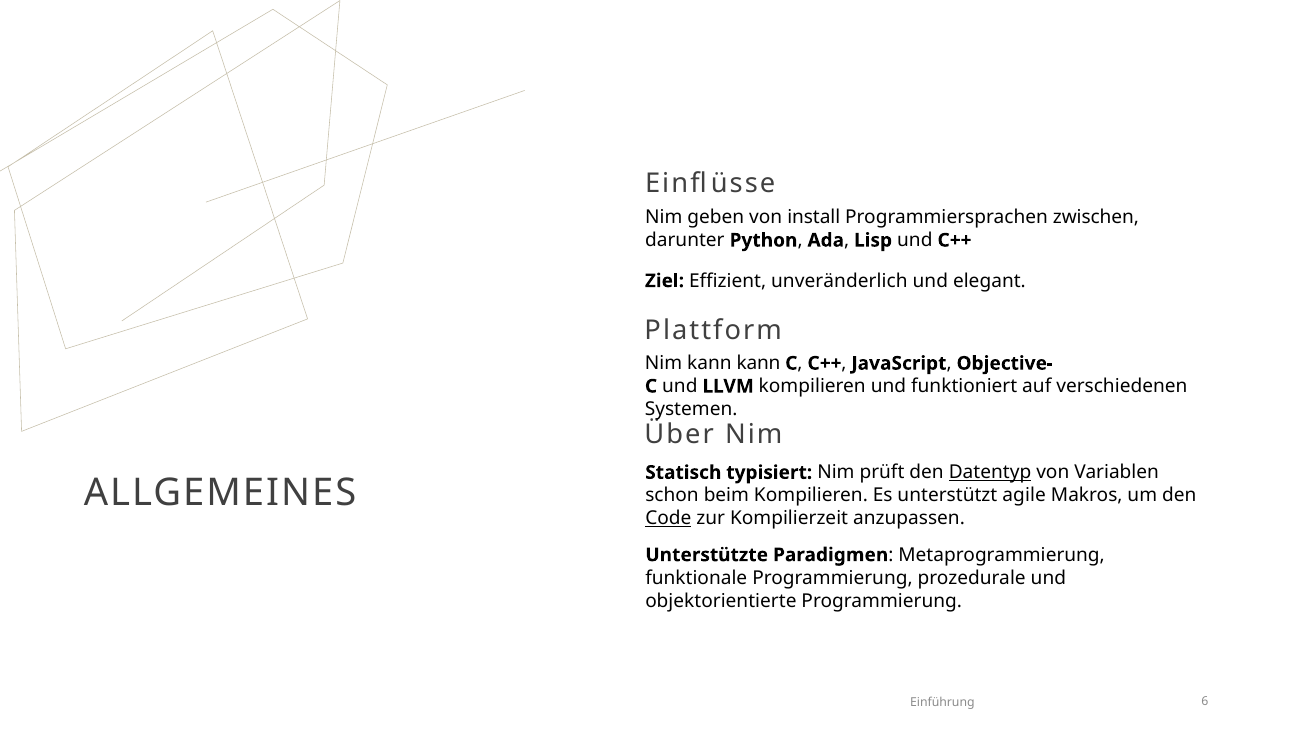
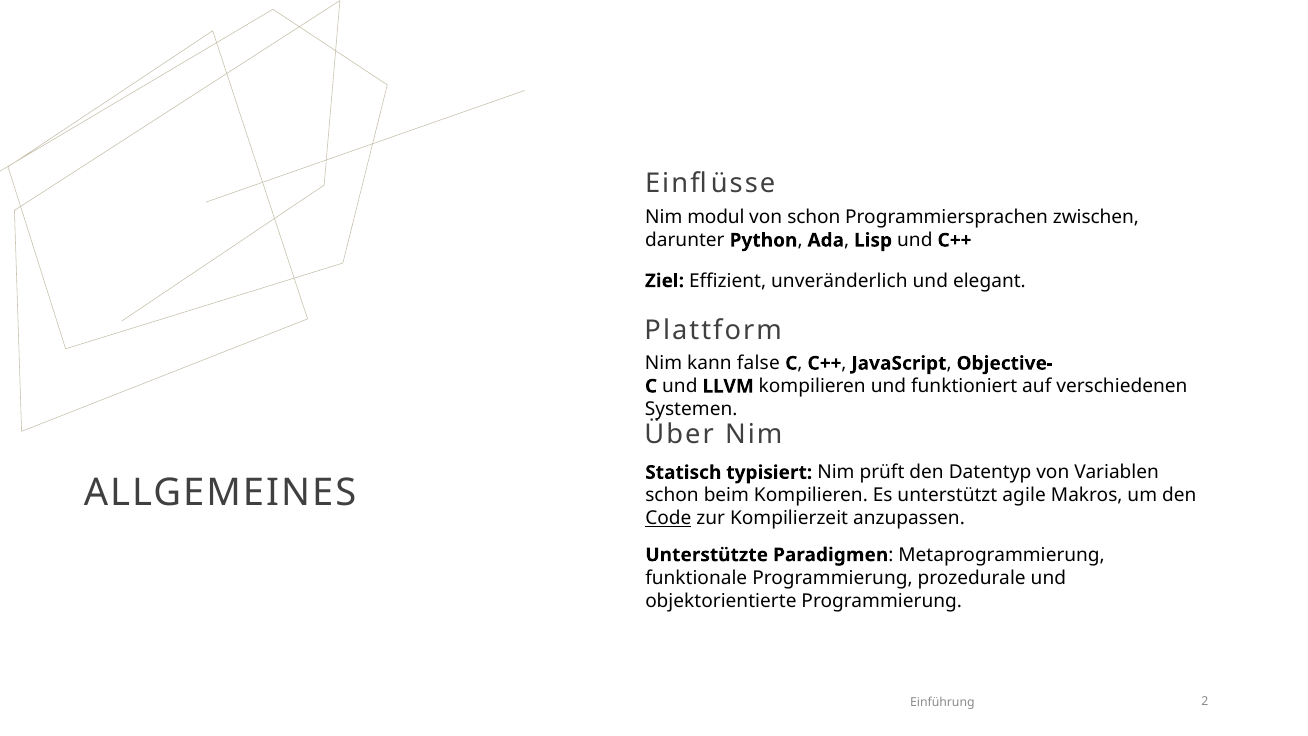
geben: geben -> modul
von install: install -> schon
kann kann: kann -> false
Datentyp underline: present -> none
6: 6 -> 2
